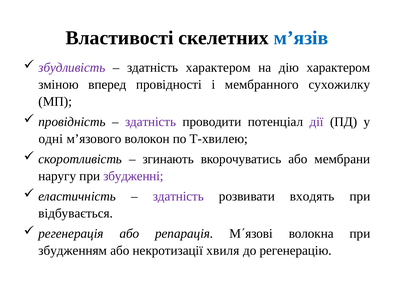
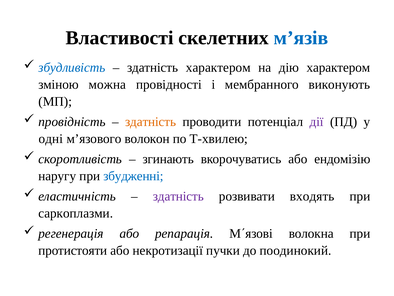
збудливість colour: purple -> blue
вперед: вперед -> можна
сухожилку: сухожилку -> виконують
здатність at (151, 122) colour: purple -> orange
мембрани: мембрани -> ендомізію
збудженні colour: purple -> blue
відбувається: відбувається -> саркоплазми
збудженням: збудженням -> протистояти
хвиля: хвиля -> пучки
регенерацію: регенерацію -> поодинокий
